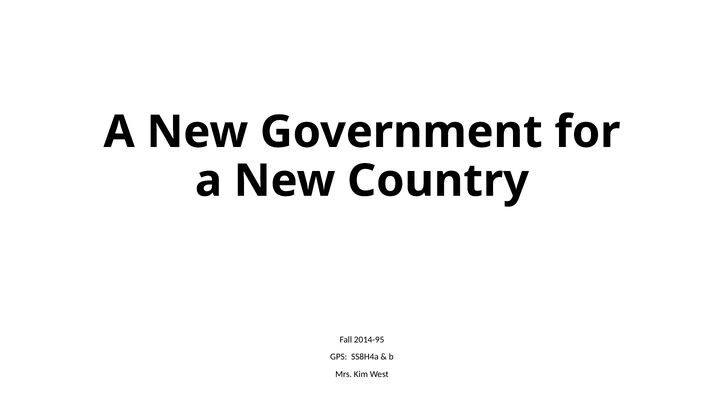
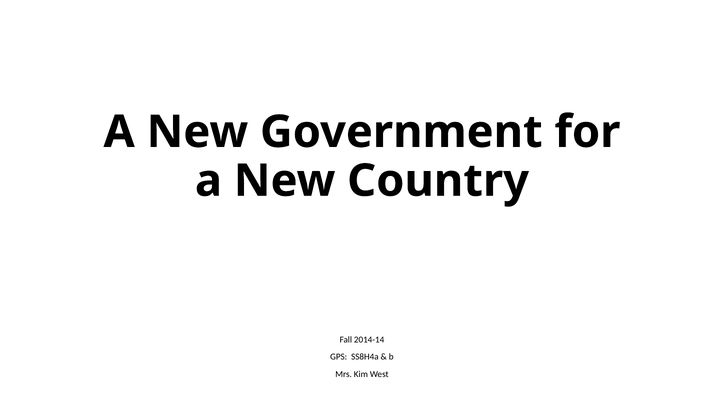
2014-95: 2014-95 -> 2014-14
